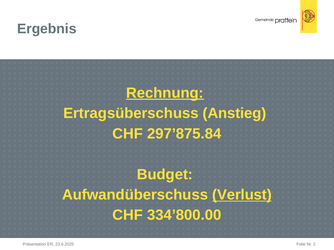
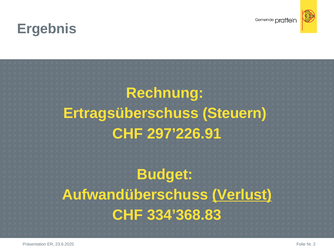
Rechnung underline: present -> none
Anstieg: Anstieg -> Steuern
297’875.84: 297’875.84 -> 297’226.91
334’800.00: 334’800.00 -> 334’368.83
